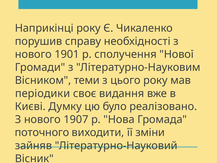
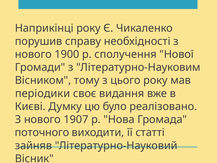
1901: 1901 -> 1900
теми: теми -> тому
зміни: зміни -> статті
